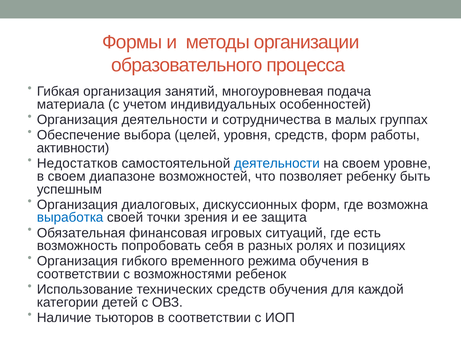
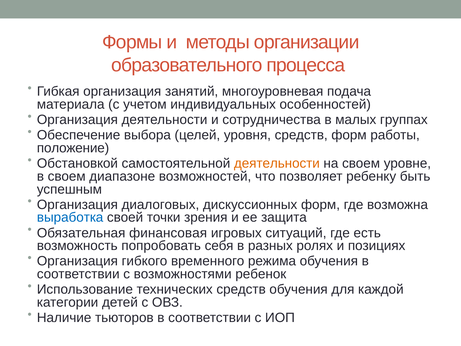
активности: активности -> положение
Недостатков: Недостатков -> Обстановкой
деятельности at (277, 163) colour: blue -> orange
